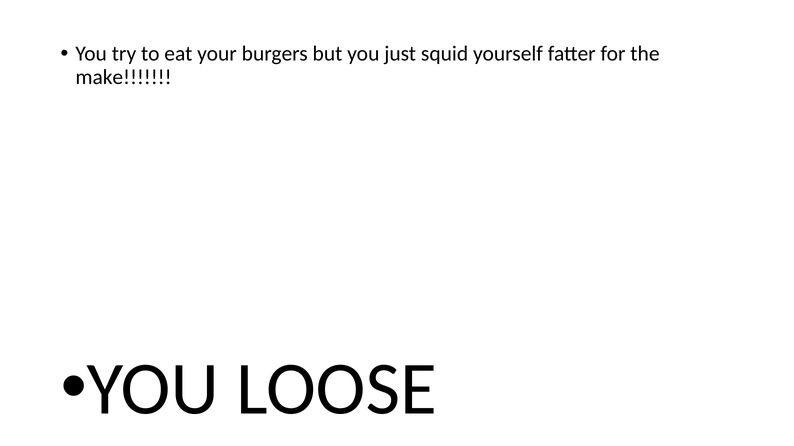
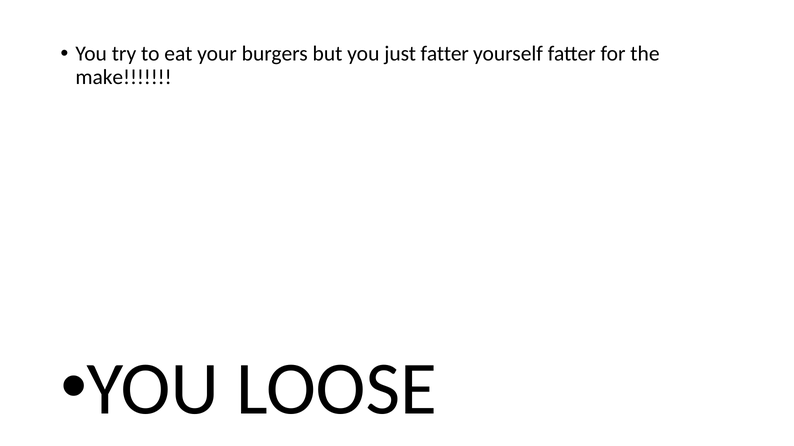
just squid: squid -> fatter
